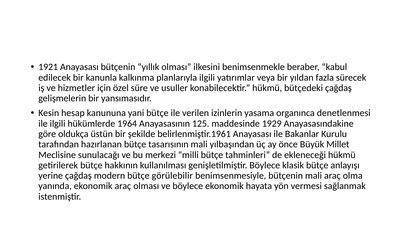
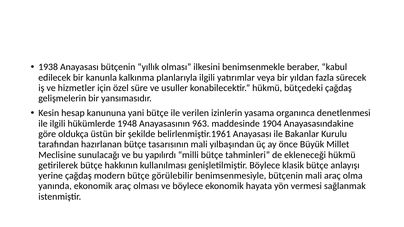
1921: 1921 -> 1938
1964: 1964 -> 1948
125: 125 -> 963
1929: 1929 -> 1904
merkezi: merkezi -> yapılırdı
